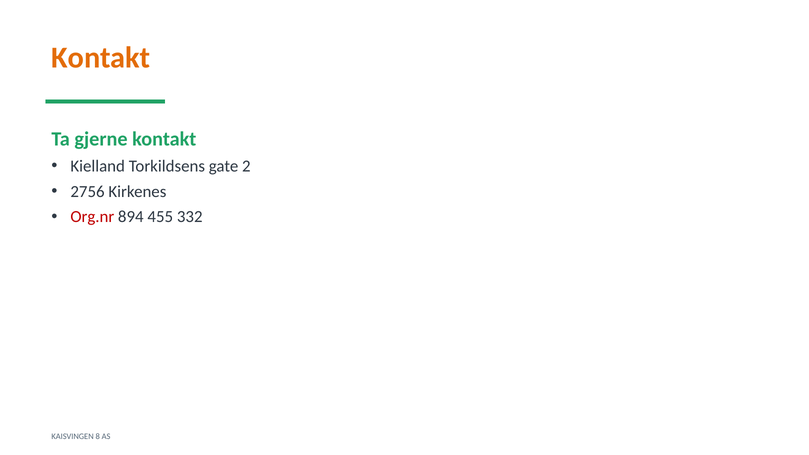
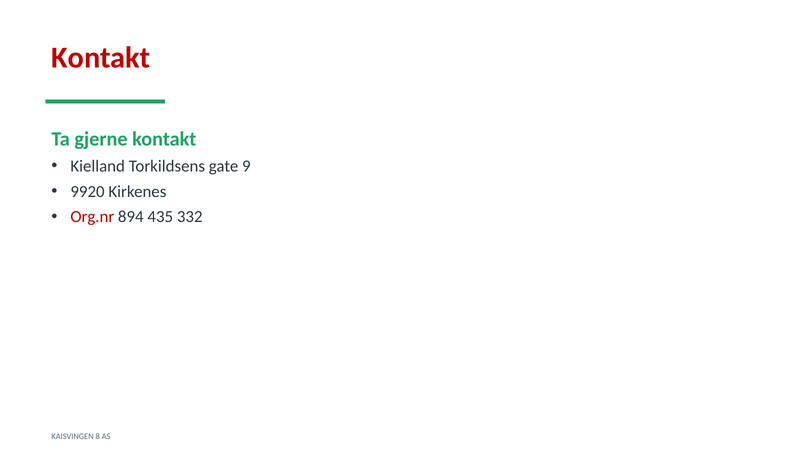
Kontakt at (101, 58) colour: orange -> red
2: 2 -> 9
2756: 2756 -> 9920
455: 455 -> 435
